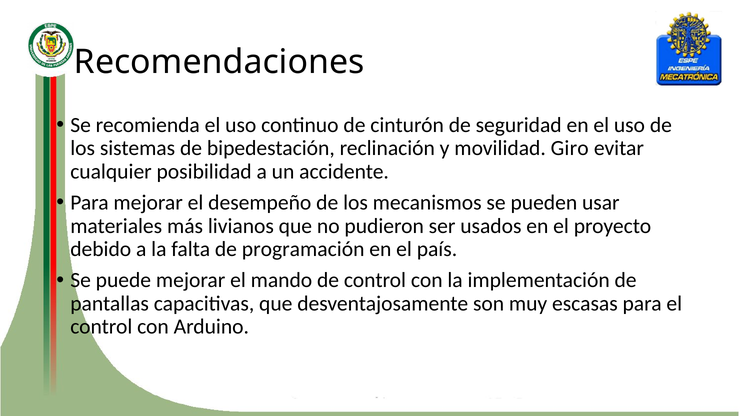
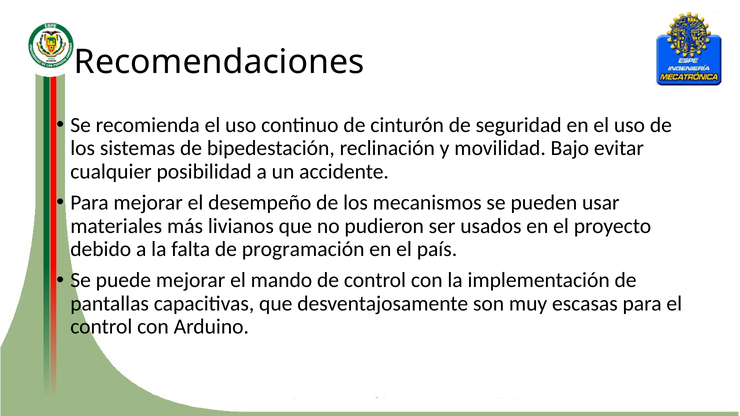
Giro: Giro -> Bajo
